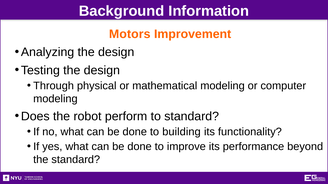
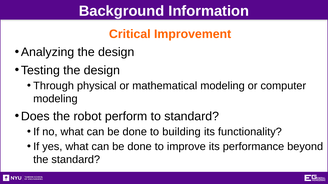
Motors: Motors -> Critical
